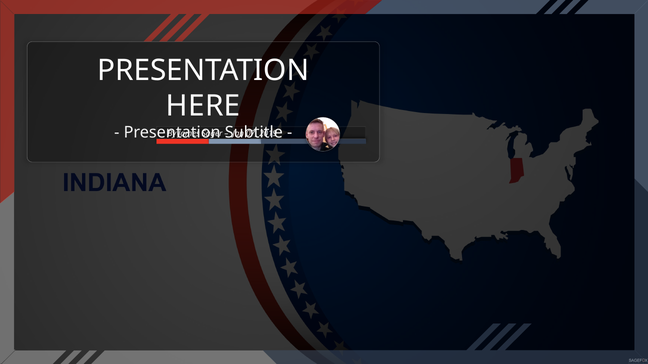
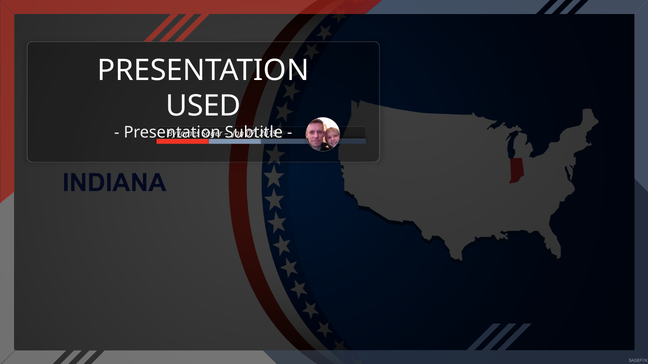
HERE: HERE -> USED
